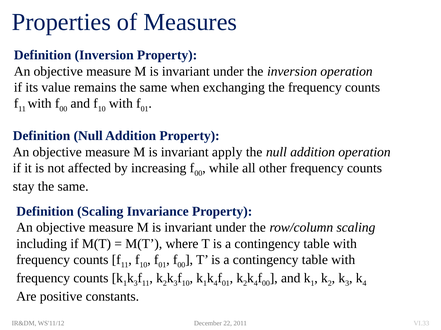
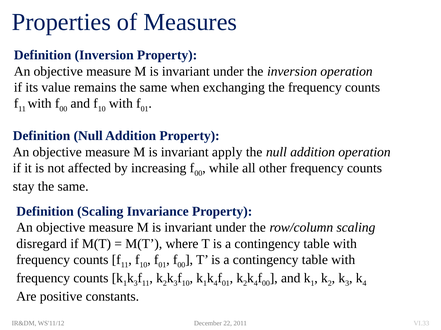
including: including -> disregard
